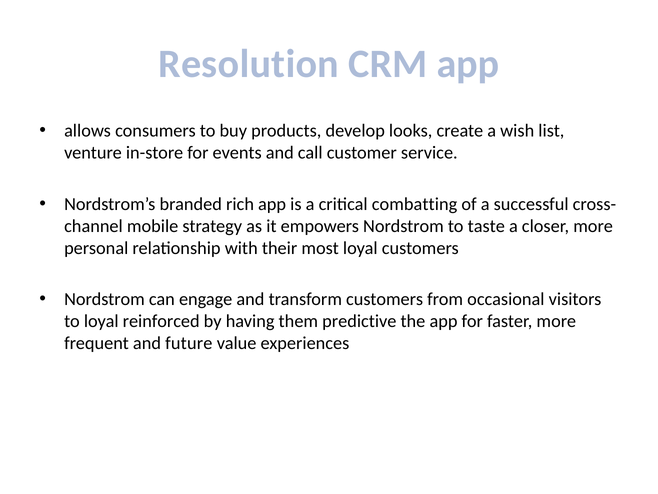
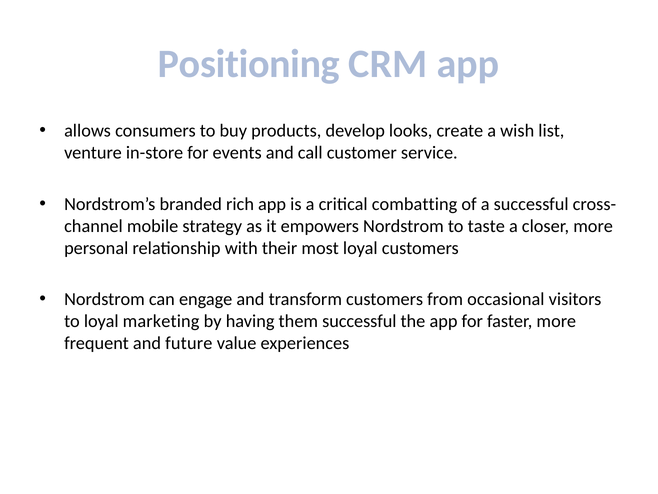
Resolution: Resolution -> Positioning
reinforced: reinforced -> marketing
them predictive: predictive -> successful
